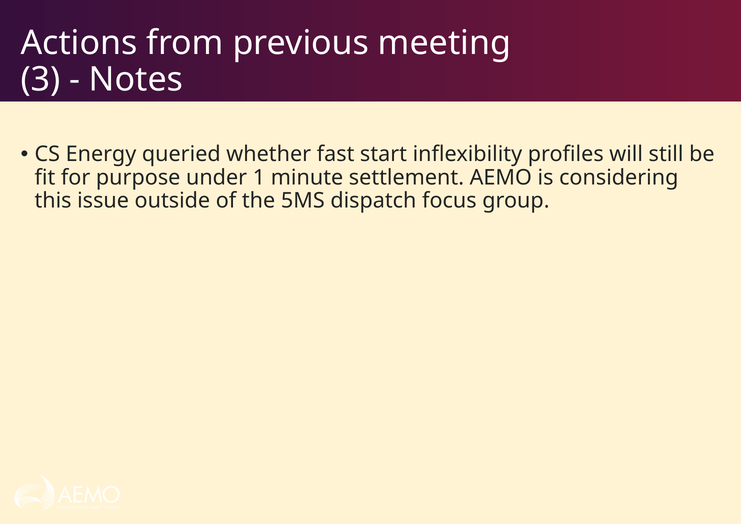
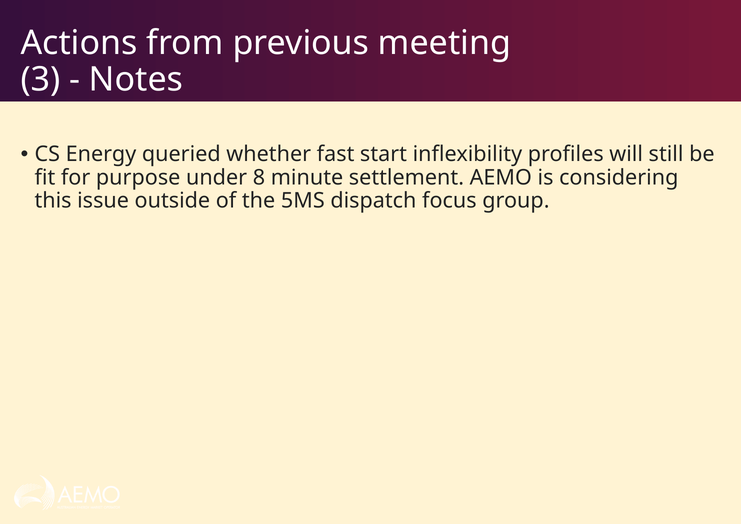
1: 1 -> 8
